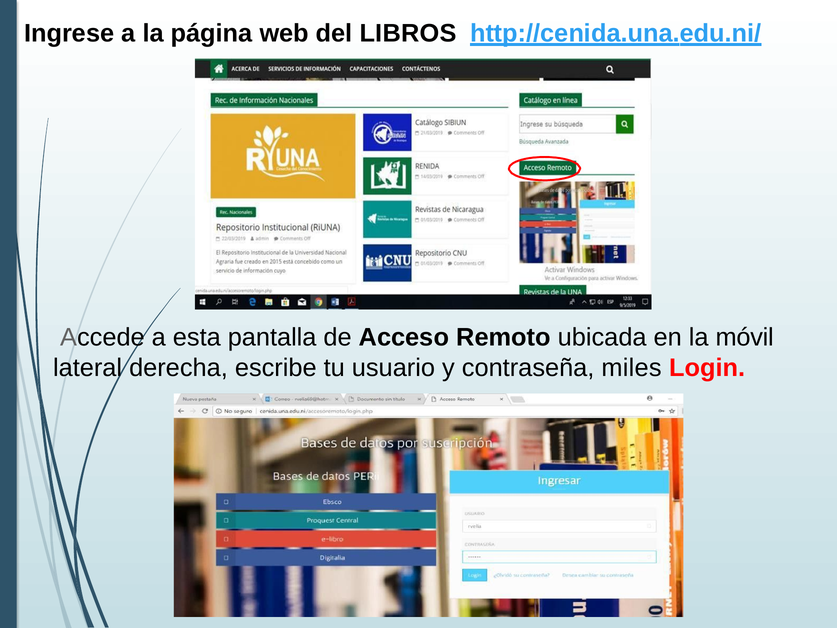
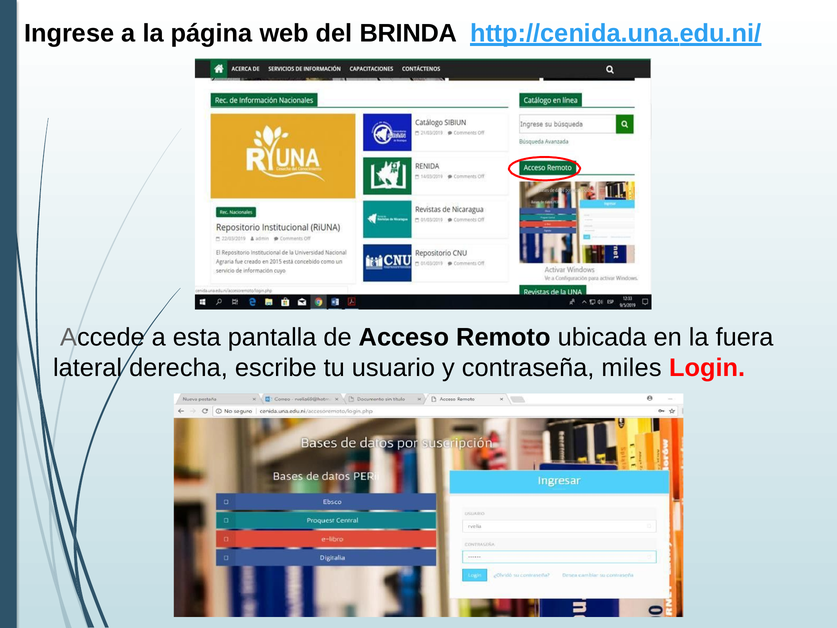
LIBROS: LIBROS -> BRINDA
móvil: móvil -> fuera
